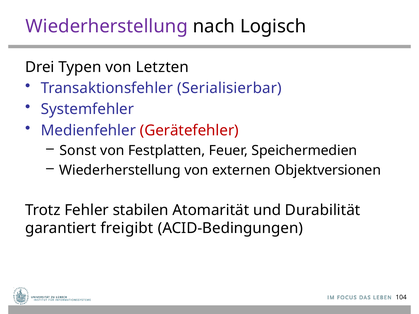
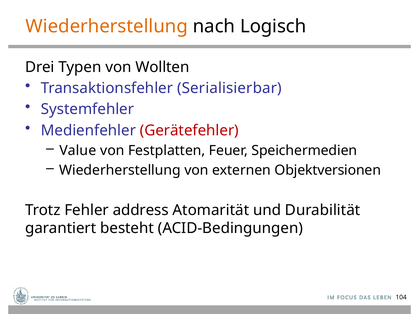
Wiederherstellung at (107, 27) colour: purple -> orange
Letzten: Letzten -> Wollten
Sonst: Sonst -> Value
stabilen: stabilen -> address
freigibt: freigibt -> besteht
